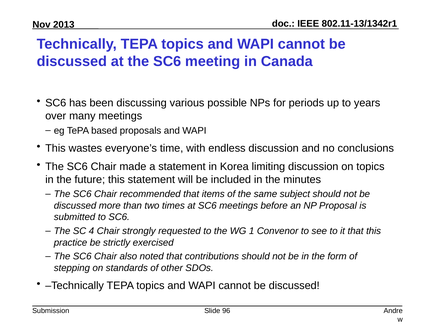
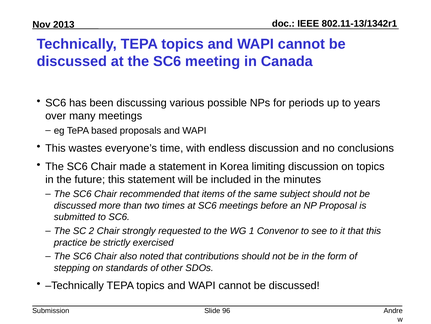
4: 4 -> 2
